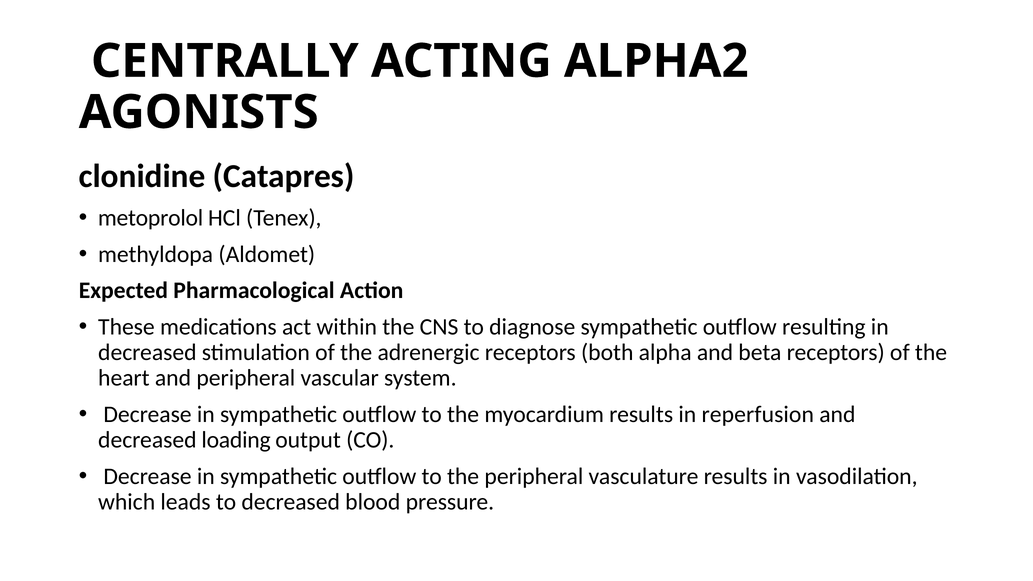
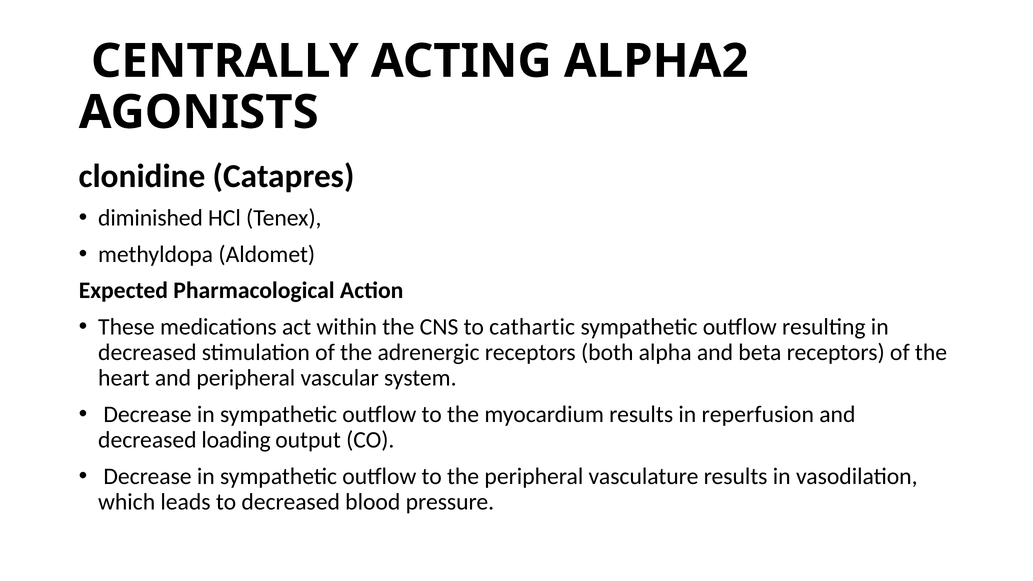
metoprolol: metoprolol -> diminished
diagnose: diagnose -> cathartic
